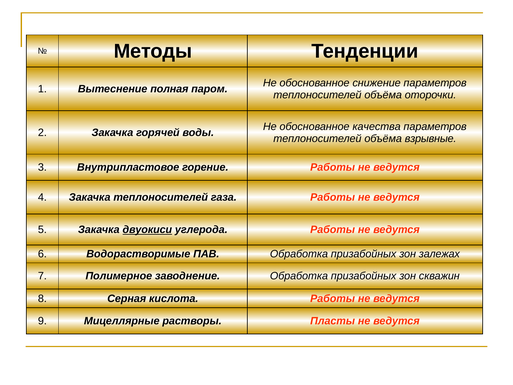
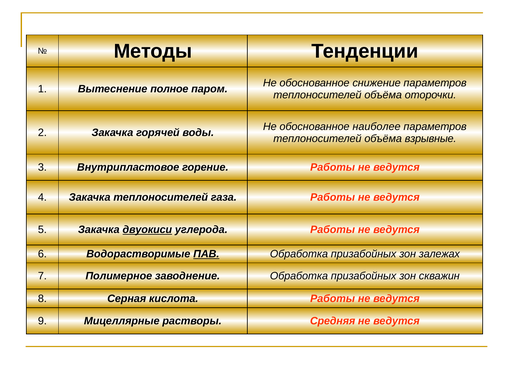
полная: полная -> полное
качества: качества -> наиболее
ПАВ underline: none -> present
Пласты: Пласты -> Средняя
